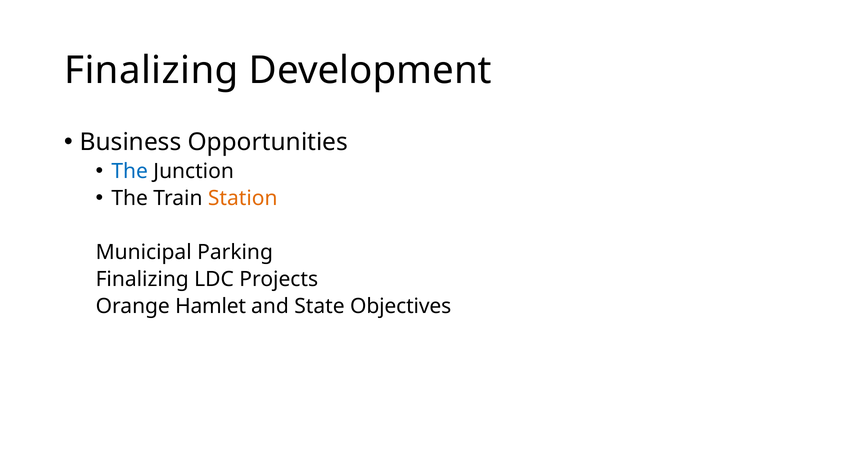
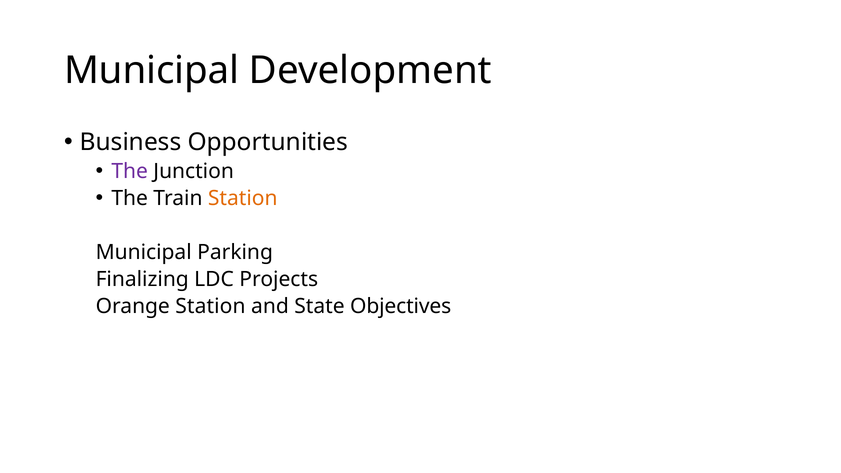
Finalizing at (151, 71): Finalizing -> Municipal
The at (130, 171) colour: blue -> purple
Orange Hamlet: Hamlet -> Station
